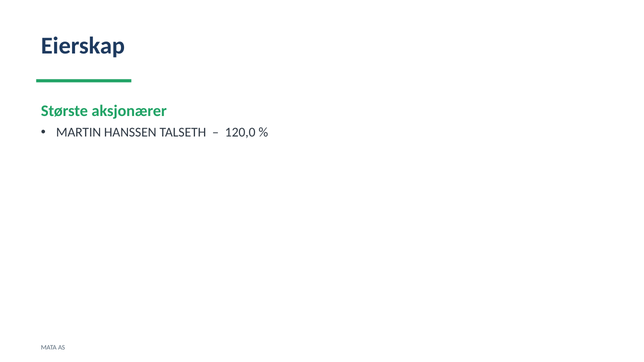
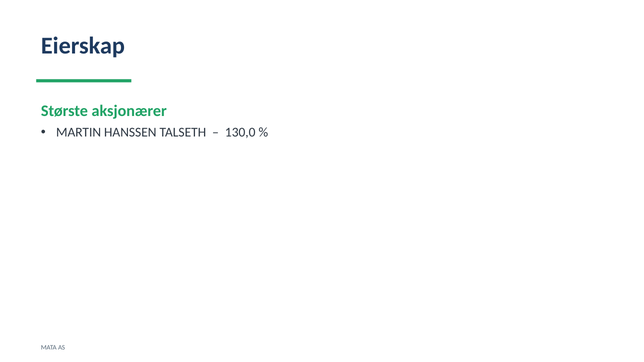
120,0: 120,0 -> 130,0
